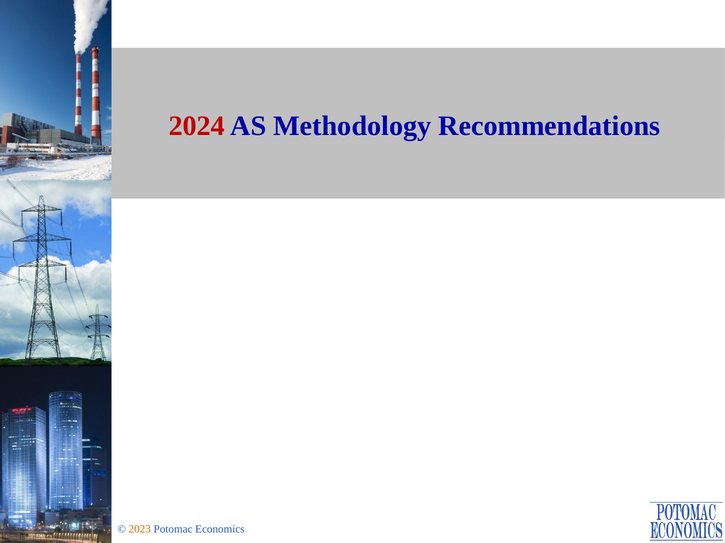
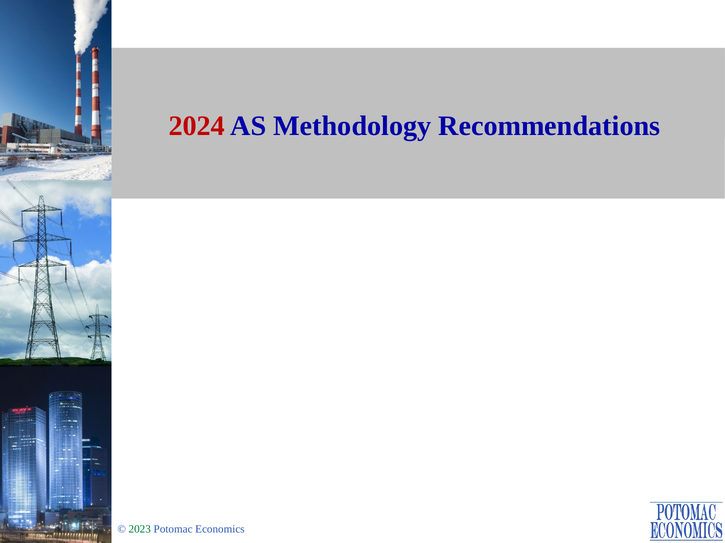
2023 at (140, 530) colour: orange -> green
